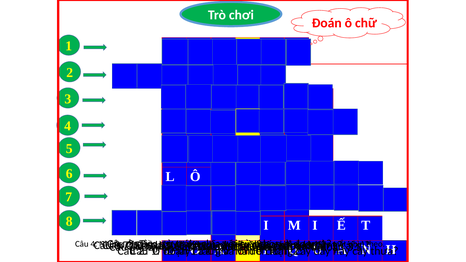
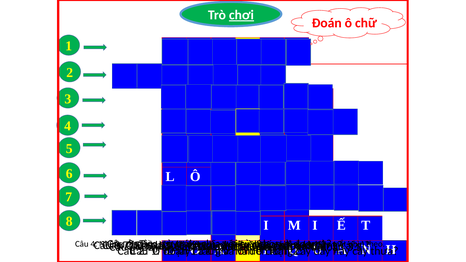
chơi underline: none -> present
